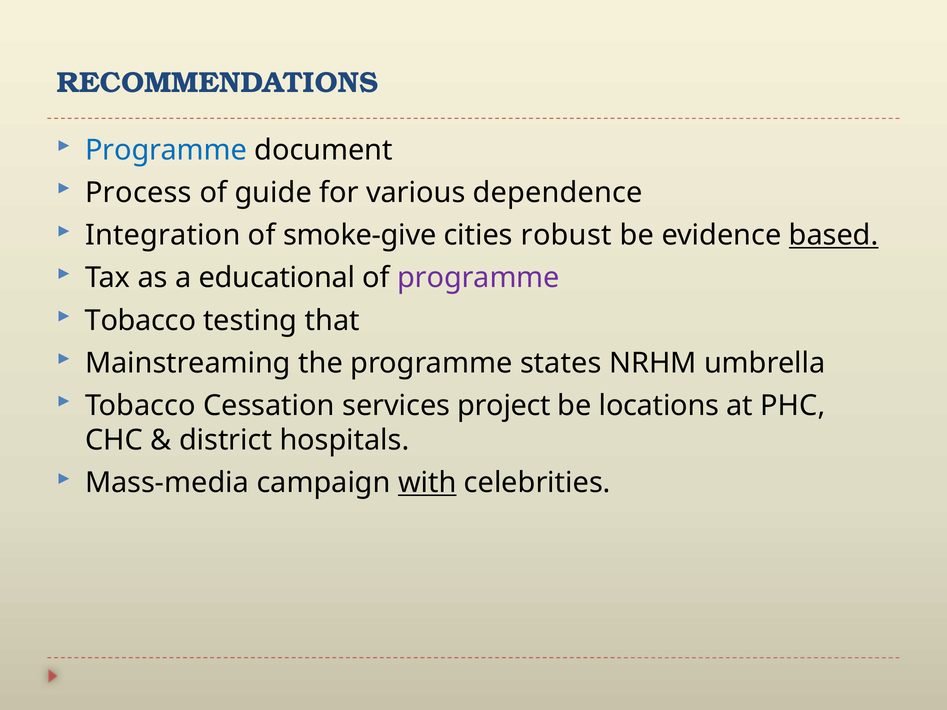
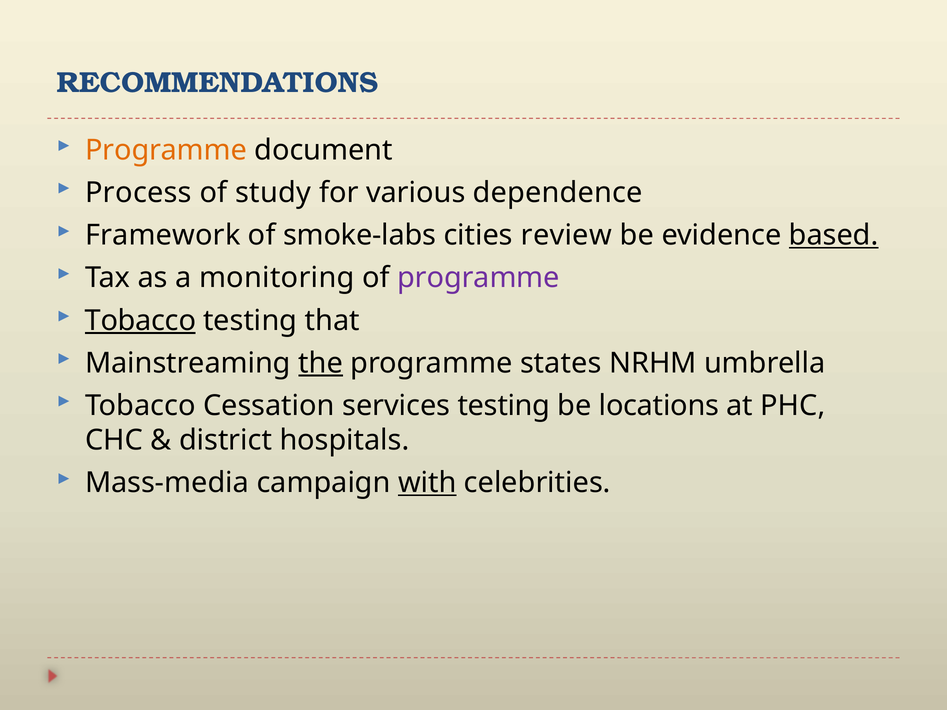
Programme at (166, 150) colour: blue -> orange
guide: guide -> study
Integration: Integration -> Framework
smoke-give: smoke-give -> smoke-labs
robust: robust -> review
educational: educational -> monitoring
Tobacco at (141, 321) underline: none -> present
the underline: none -> present
services project: project -> testing
